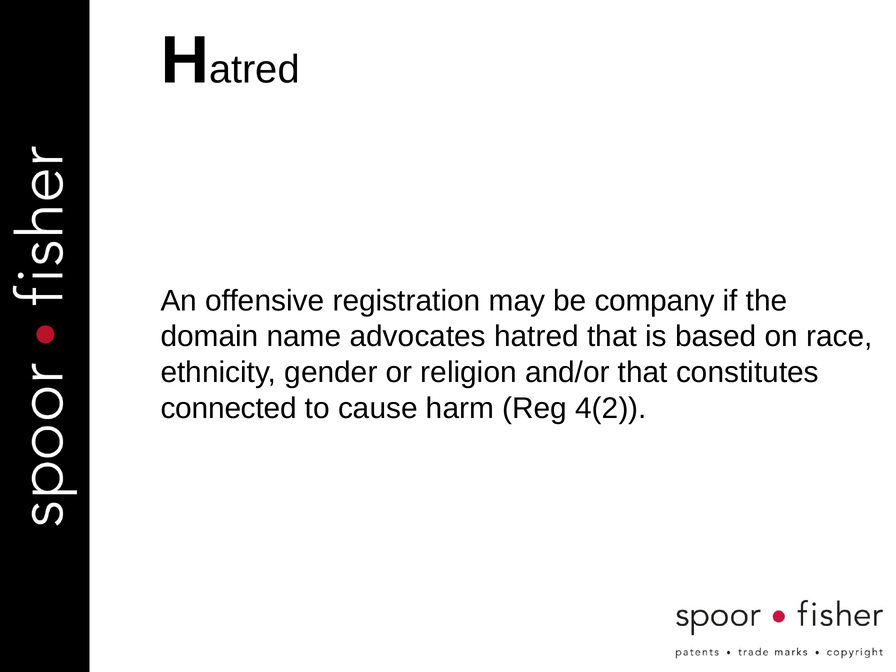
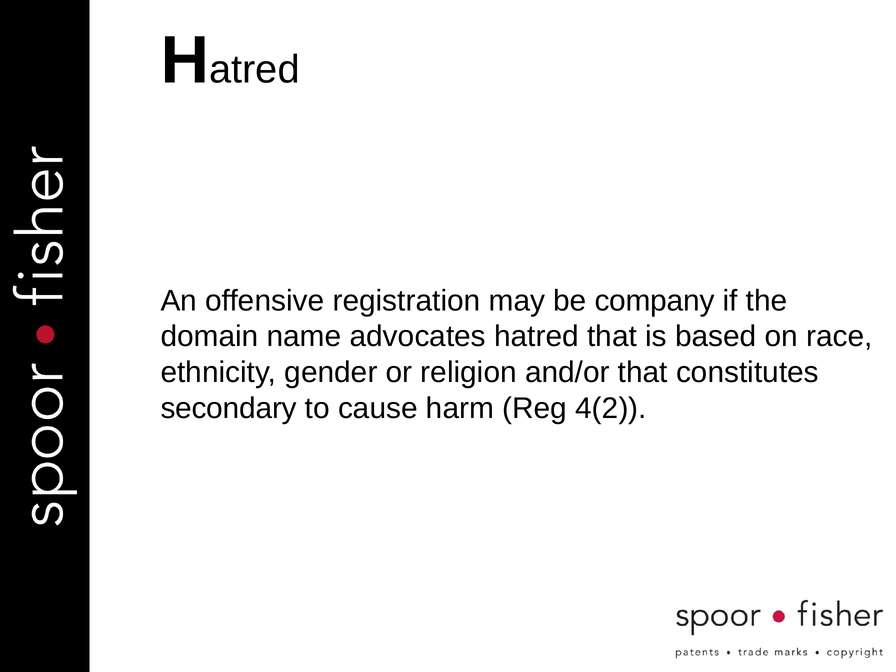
connected: connected -> secondary
